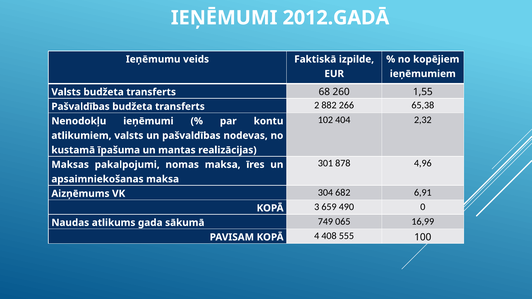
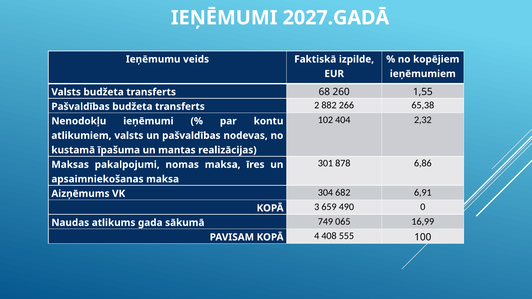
2012.GADĀ: 2012.GADĀ -> 2027.GADĀ
4,96: 4,96 -> 6,86
